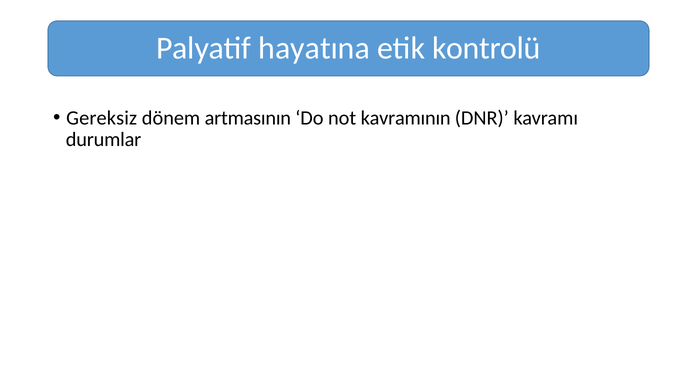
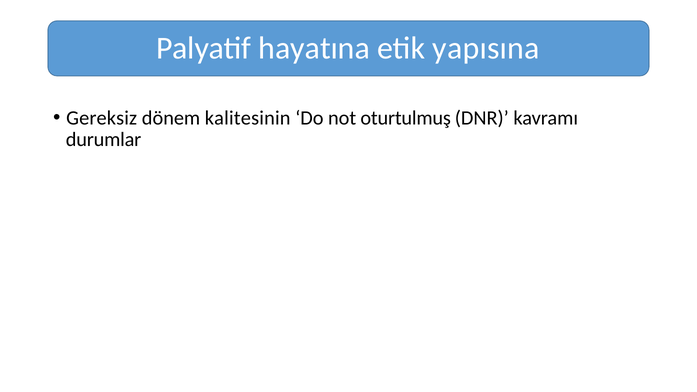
kontrolü: kontrolü -> yapısına
artmasının: artmasının -> kalitesinin
kavramının: kavramının -> oturtulmuş
